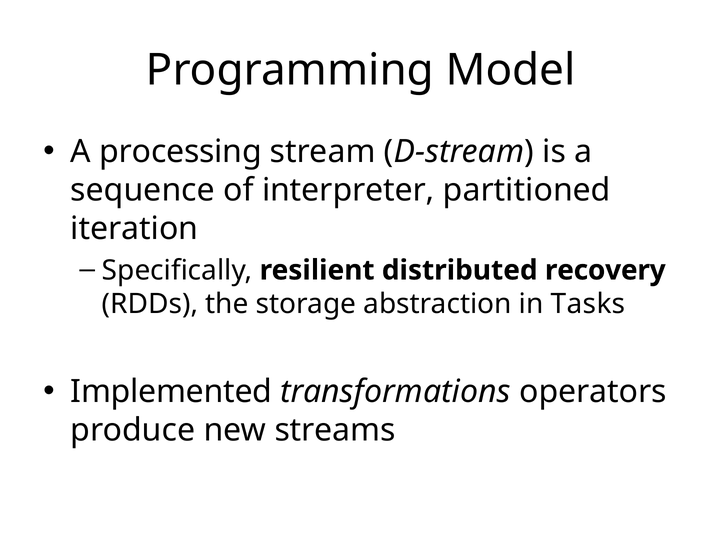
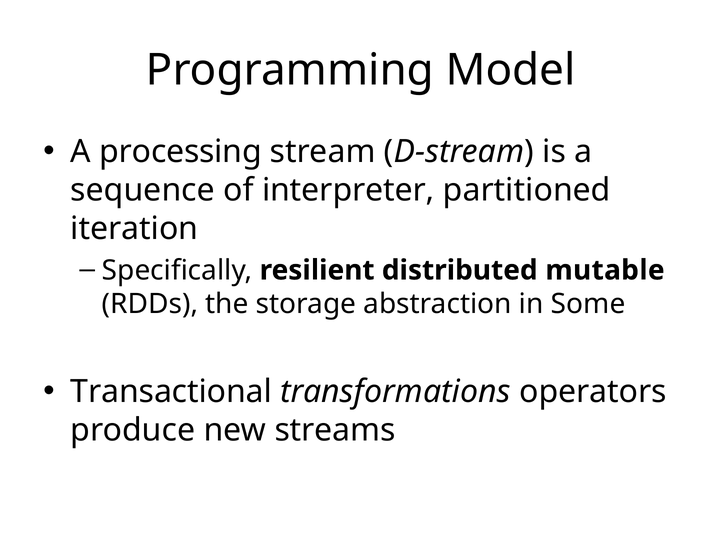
recovery: recovery -> mutable
Tasks: Tasks -> Some
Implemented: Implemented -> Transactional
